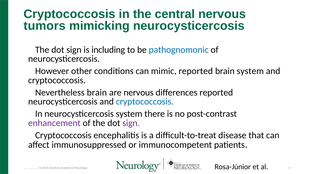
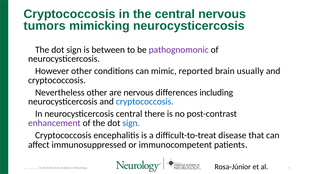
including: including -> between
pathognomonic colour: blue -> purple
brain system: system -> usually
brain at (97, 92): brain -> other
differences reported: reported -> including
neurocysticercosis system: system -> central
sign at (131, 123) colour: purple -> blue
